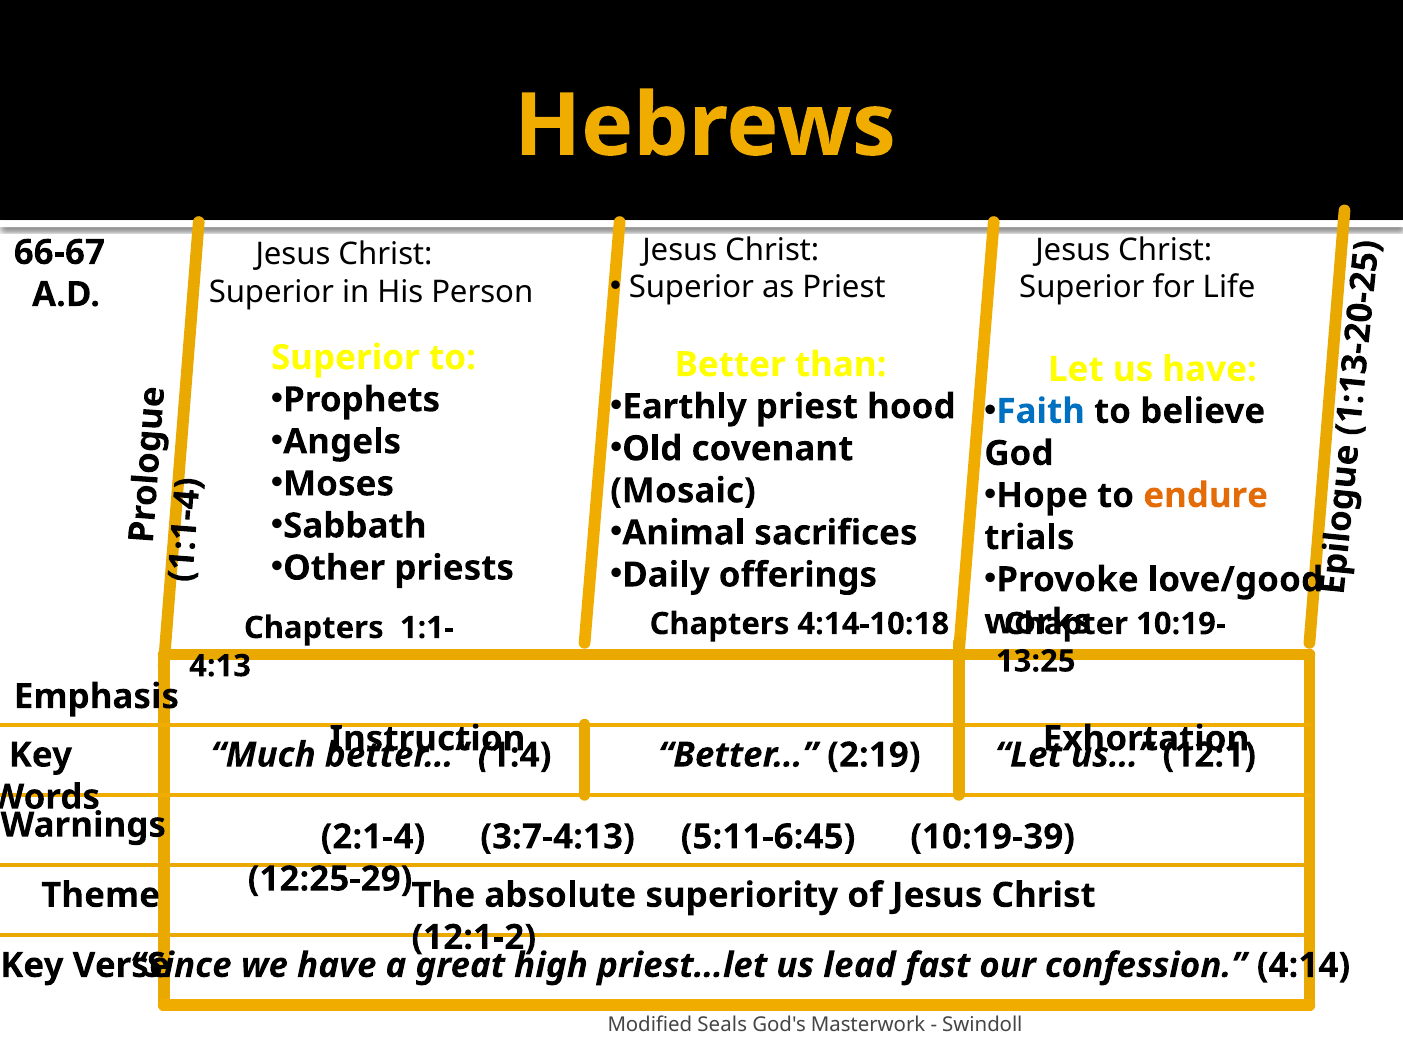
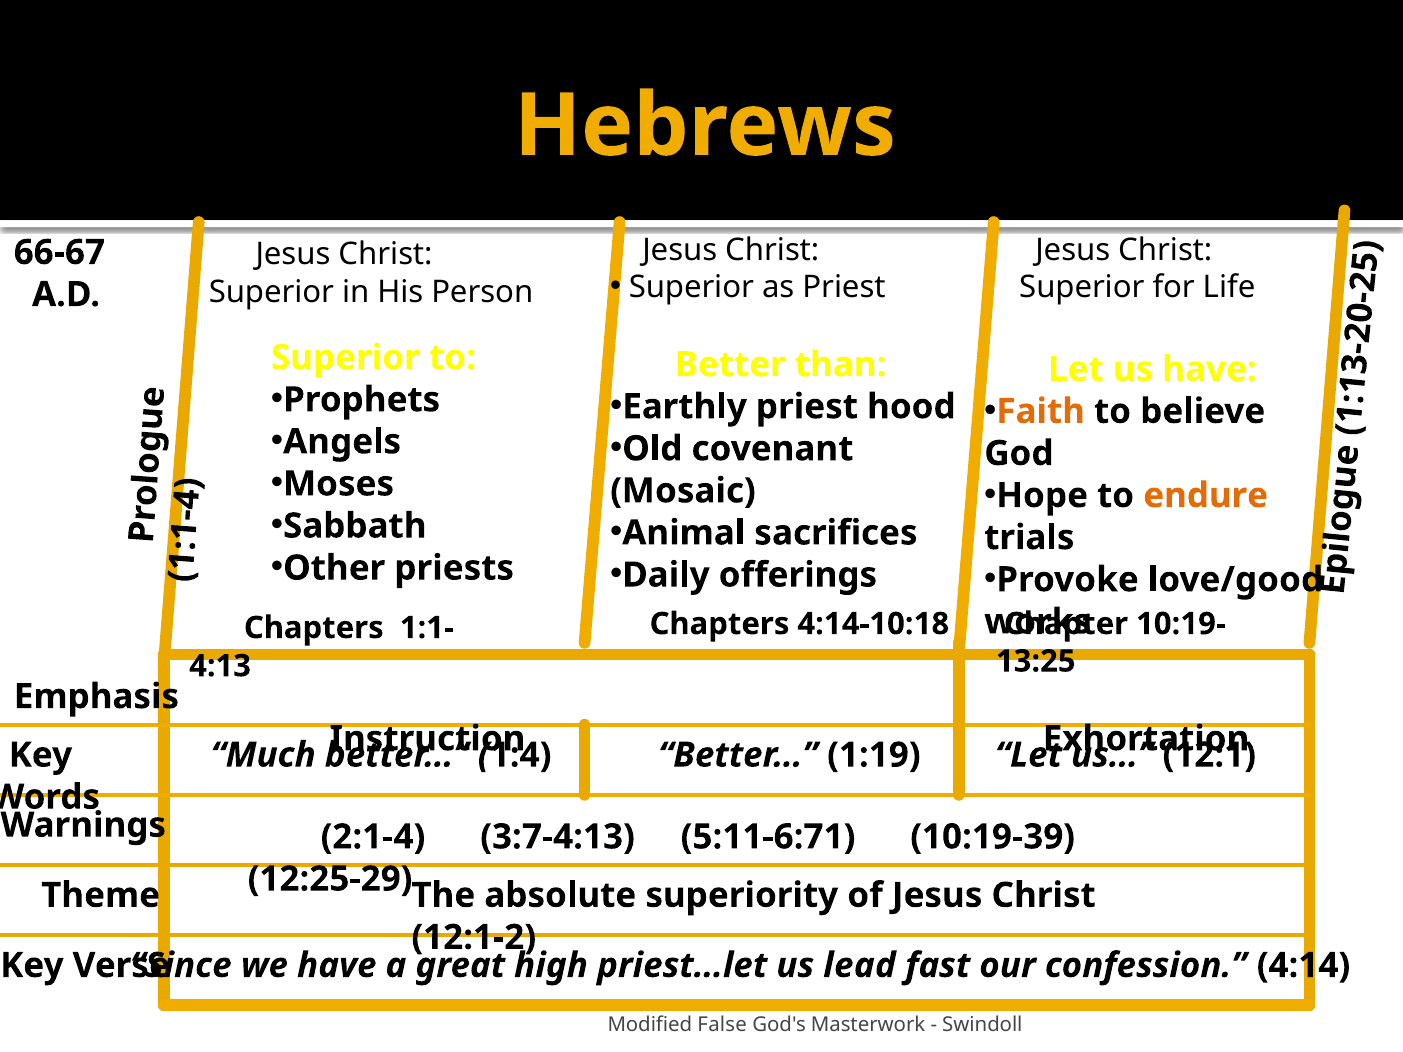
Faith colour: blue -> orange
2:19: 2:19 -> 1:19
5:11-6:45: 5:11-6:45 -> 5:11-6:71
Seals: Seals -> False
